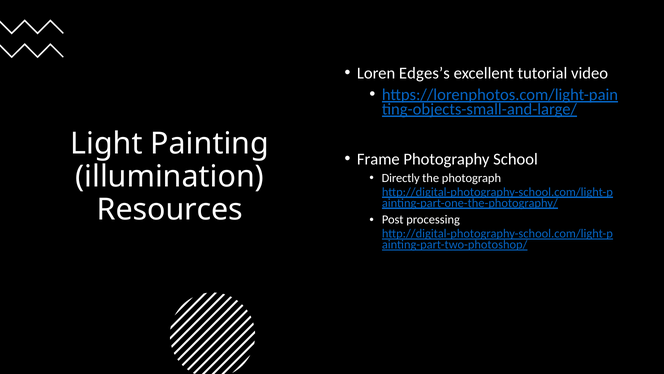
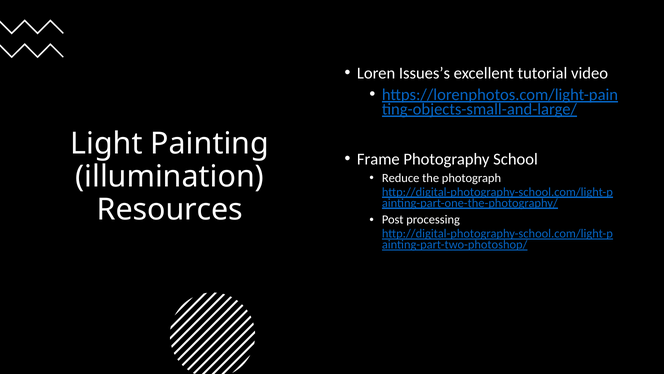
Edges’s: Edges’s -> Issues’s
Directly: Directly -> Reduce
